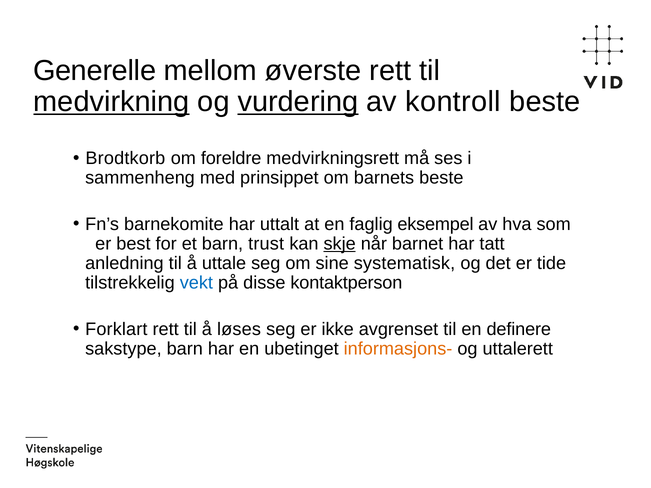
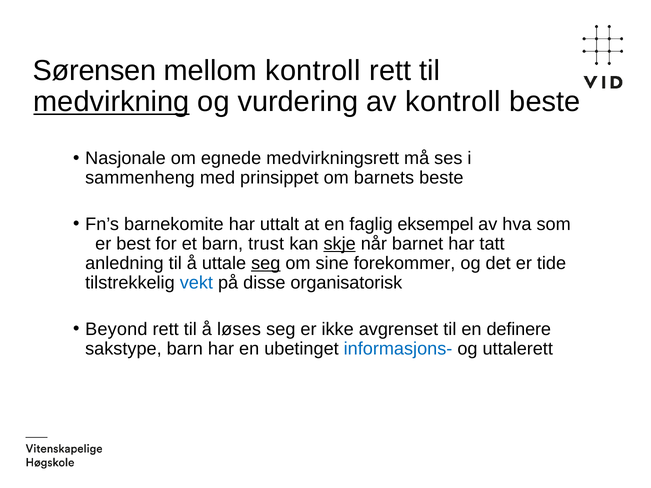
Generelle: Generelle -> Sørensen
mellom øverste: øverste -> kontroll
vurdering underline: present -> none
Brodtkorb: Brodtkorb -> Nasjonale
foreldre: foreldre -> egnede
seg at (266, 263) underline: none -> present
systematisk: systematisk -> forekommer
kontaktperson: kontaktperson -> organisatorisk
Forklart: Forklart -> Beyond
informasjons- colour: orange -> blue
